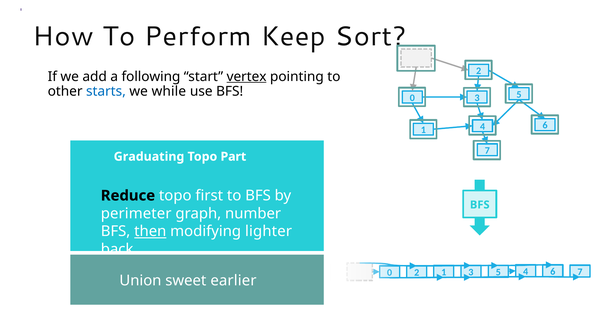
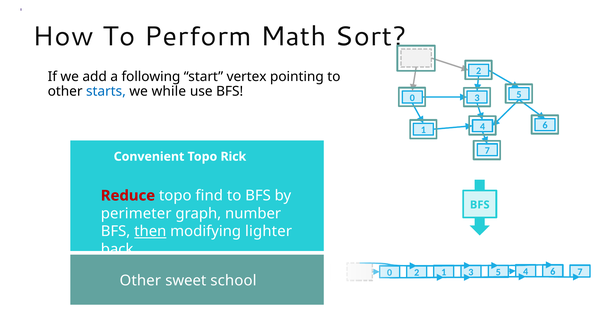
Keep: Keep -> Math
vertex underline: present -> none
Graduating: Graduating -> Convenient
Part: Part -> Rick
Reduce colour: black -> red
first: first -> find
Union at (140, 281): Union -> Other
earlier: earlier -> school
